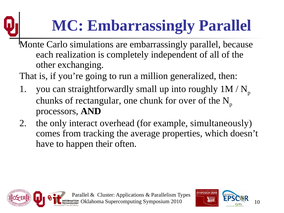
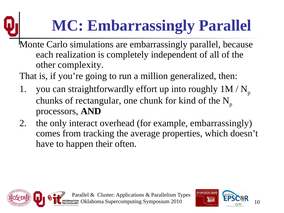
exchanging: exchanging -> complexity
small: small -> effort
over: over -> kind
example simultaneously: simultaneously -> embarrassingly
